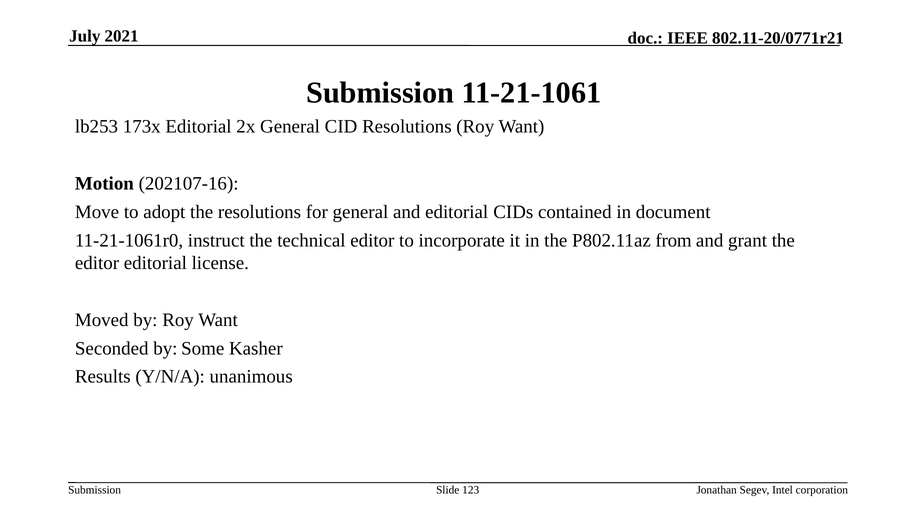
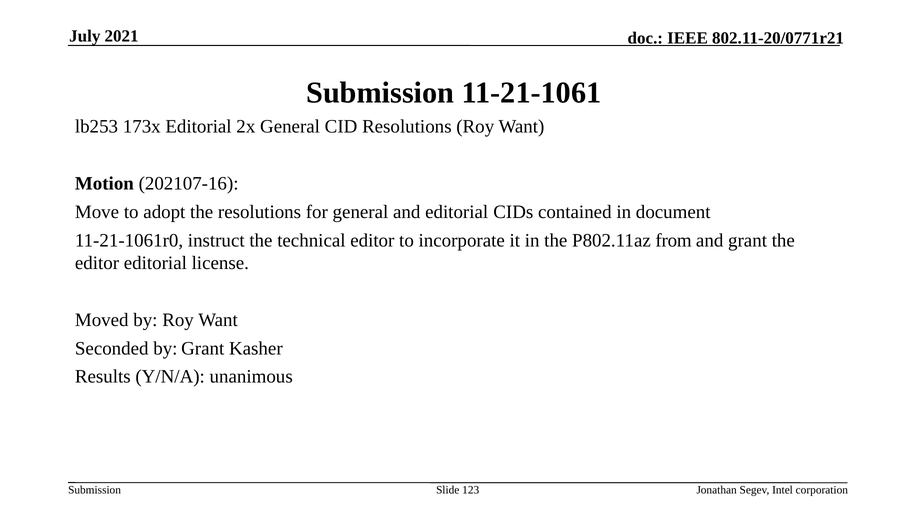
by Some: Some -> Grant
